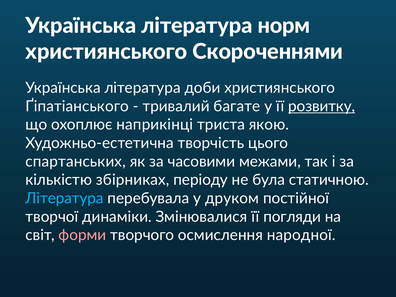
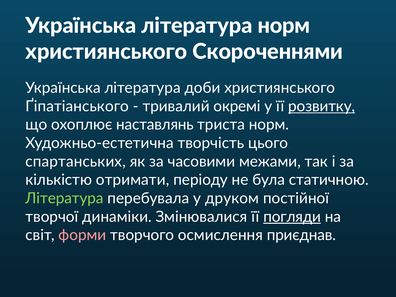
багате: багате -> окремі
наприкінці: наприкінці -> наставлянь
триста якою: якою -> норм
збірниках: збірниках -> отримати
Література at (64, 198) colour: light blue -> light green
погляди underline: none -> present
народної: народної -> приєднав
